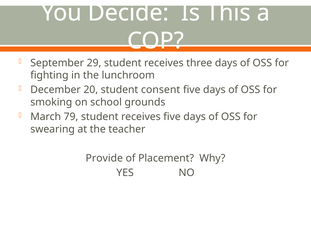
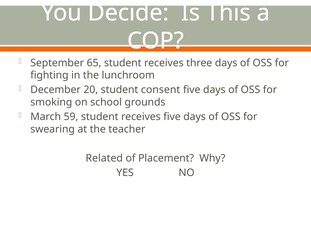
29: 29 -> 65
79: 79 -> 59
Provide: Provide -> Related
